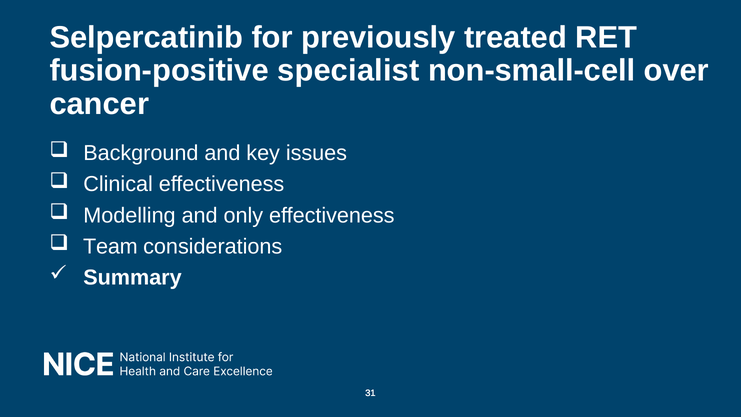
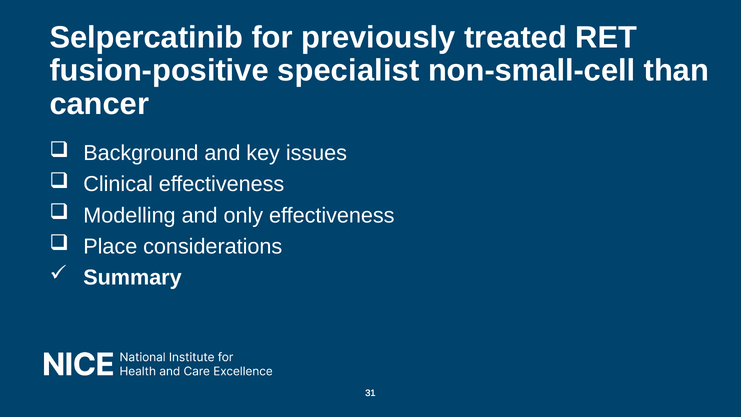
over: over -> than
Team: Team -> Place
